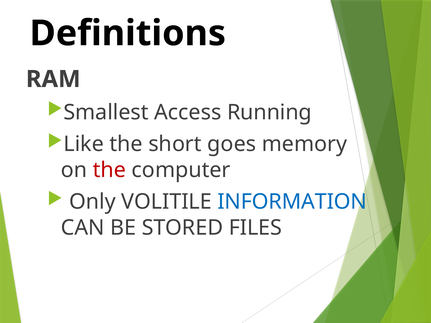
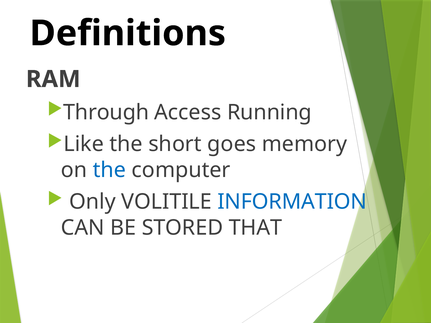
Smallest: Smallest -> Through
the at (109, 170) colour: red -> blue
FILES: FILES -> THAT
